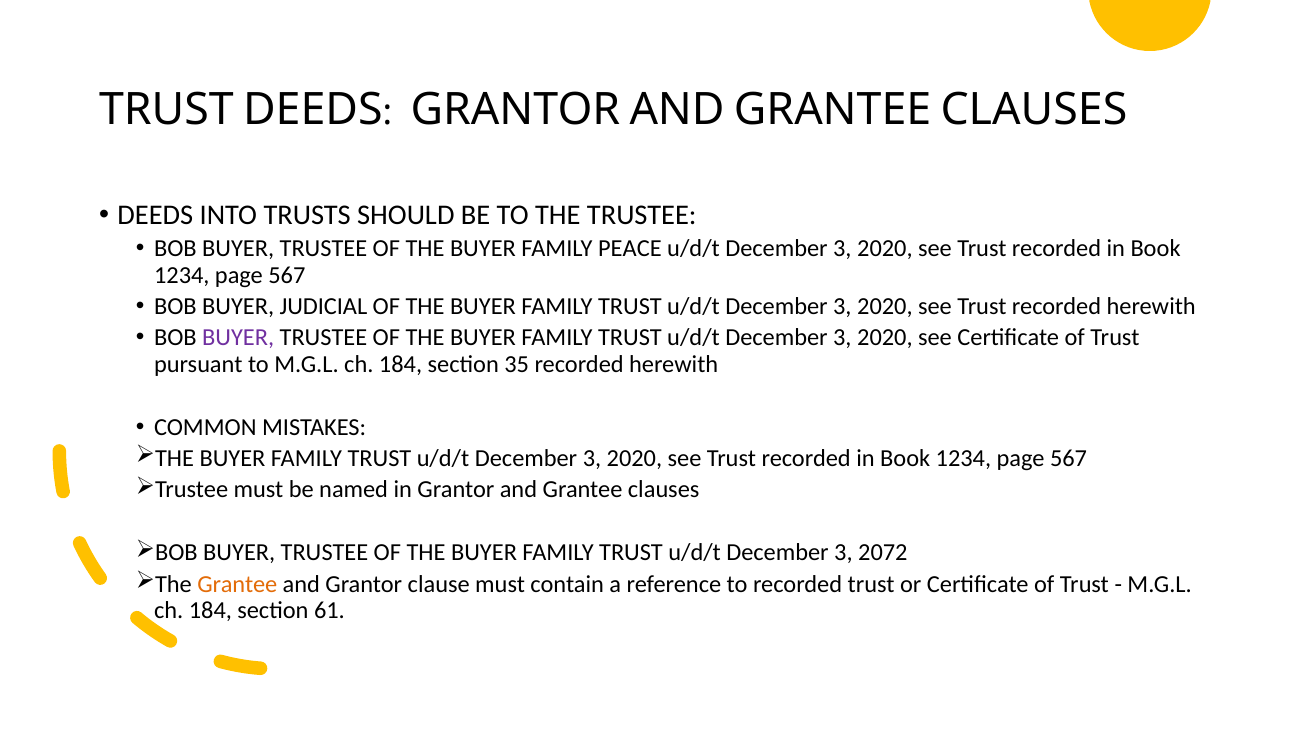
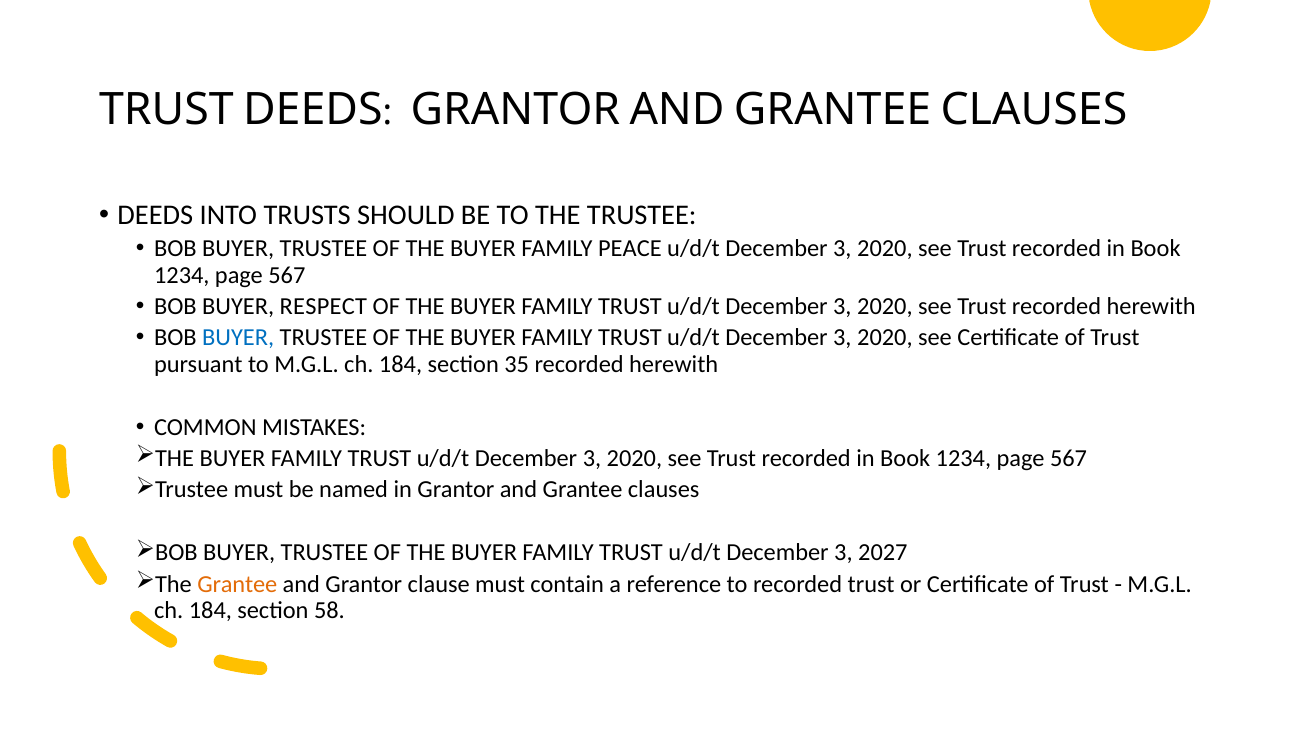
JUDICIAL: JUDICIAL -> RESPECT
BUYER at (238, 338) colour: purple -> blue
2072: 2072 -> 2027
61: 61 -> 58
